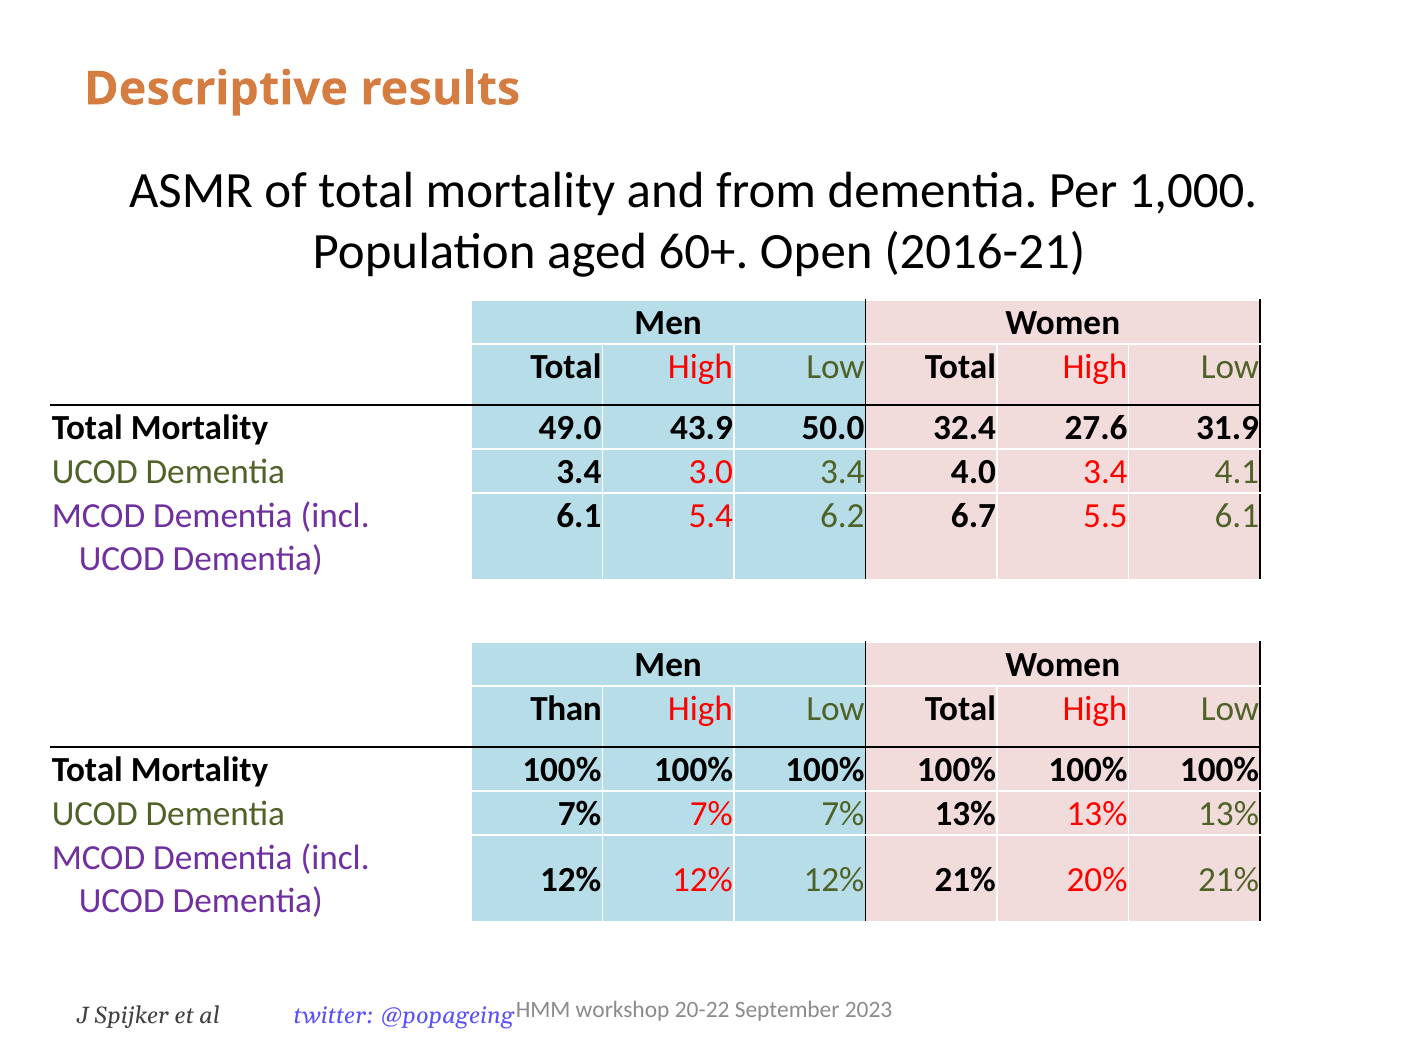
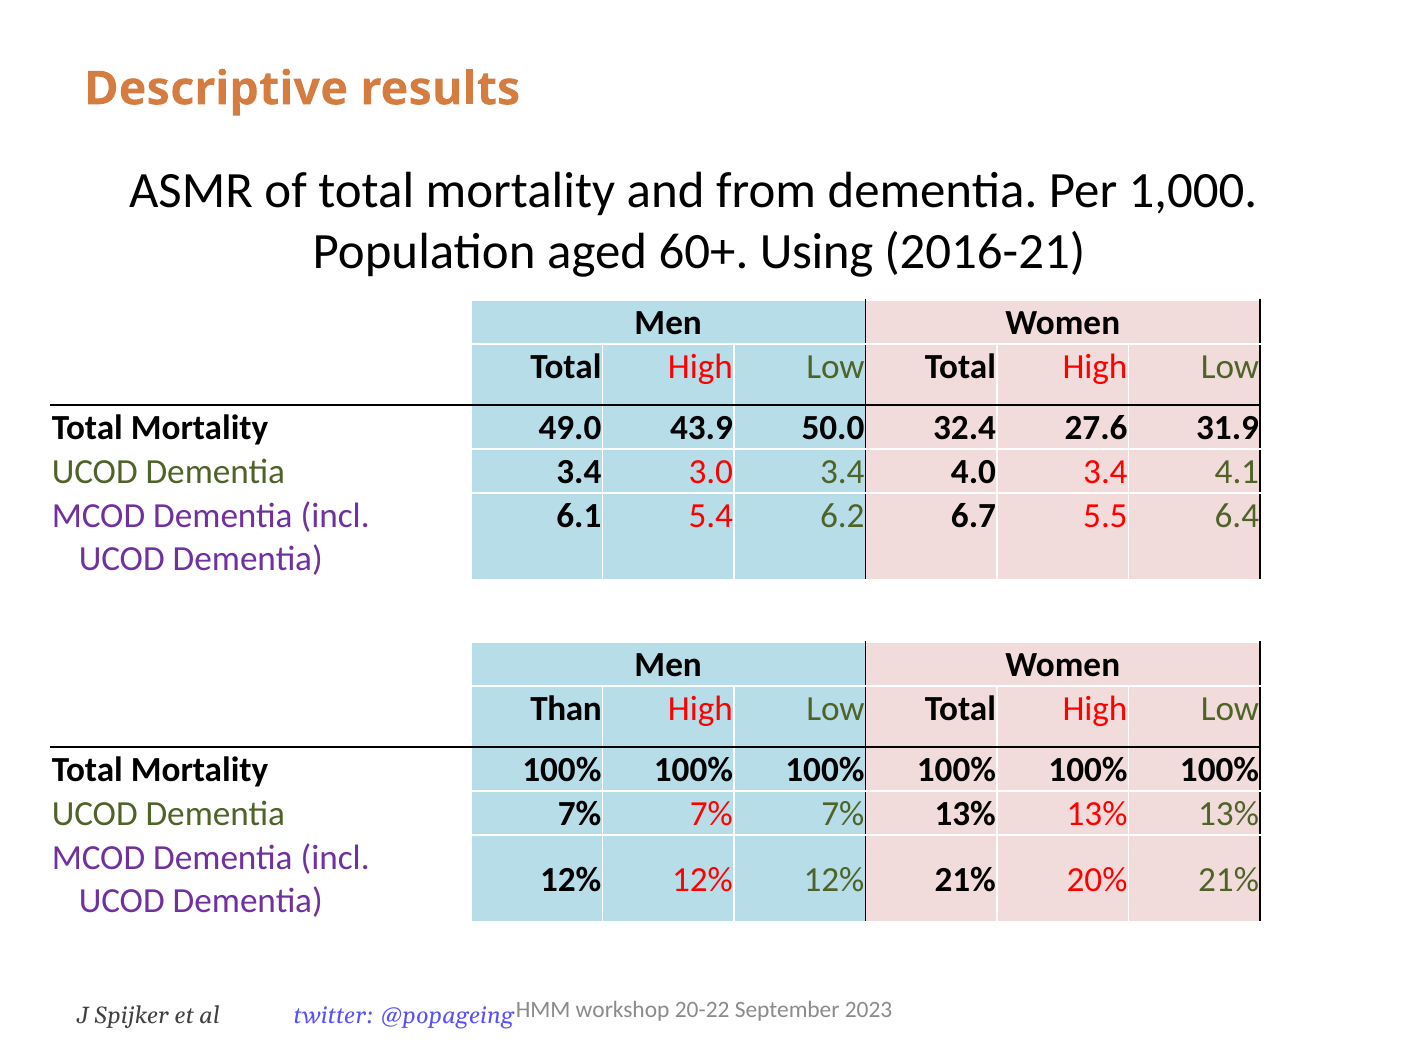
Open: Open -> Using
5.5 6.1: 6.1 -> 6.4
